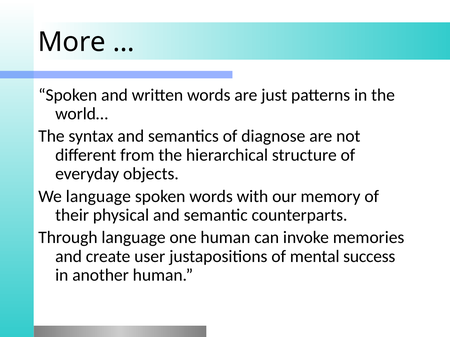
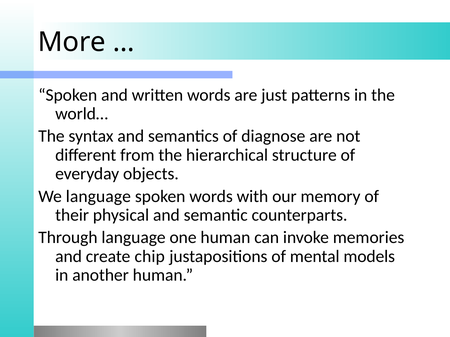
user: user -> chip
success: success -> models
